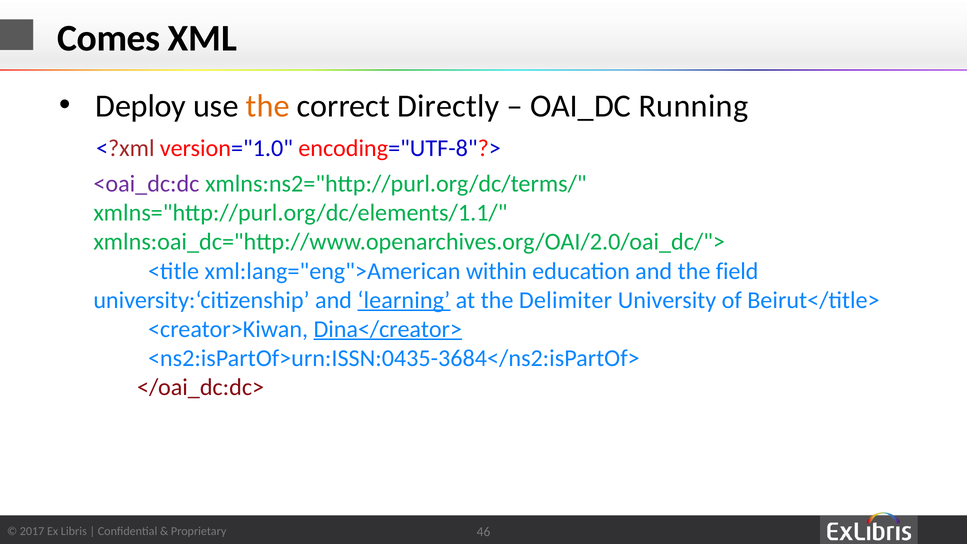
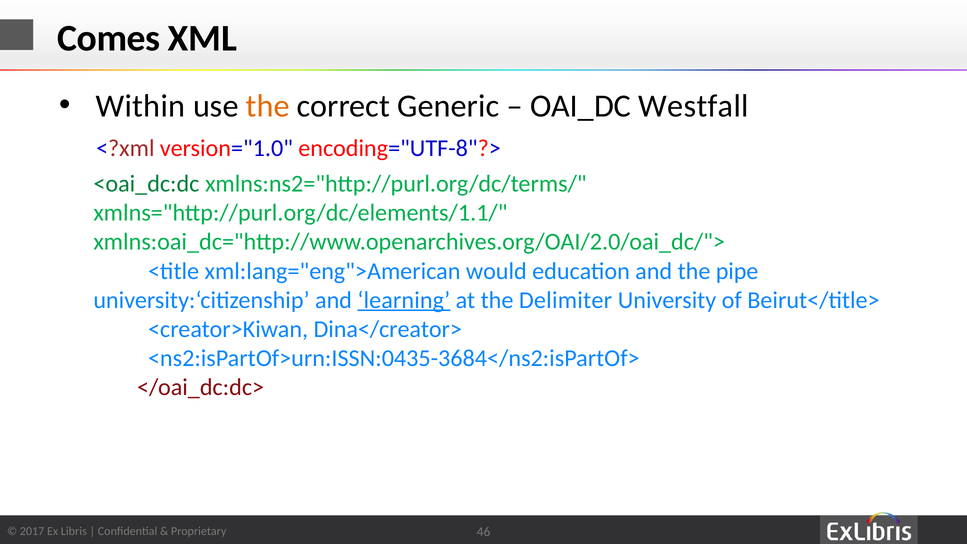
Deploy: Deploy -> Within
Directly: Directly -> Generic
Running: Running -> Westfall
<oai_dc:dc colour: purple -> green
within: within -> would
field: field -> pipe
Dina</creator> underline: present -> none
